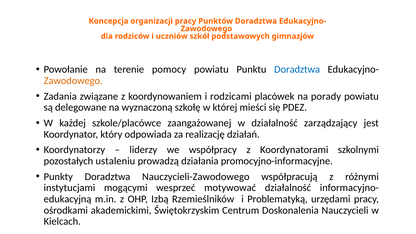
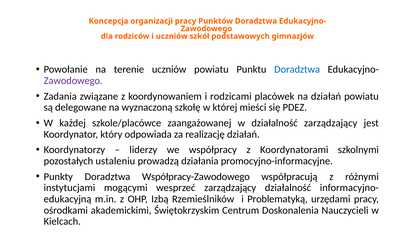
terenie pomocy: pomocy -> uczniów
Zawodowego at (73, 81) colour: orange -> purple
na porady: porady -> działań
Nauczycieli-Zawodowego: Nauczycieli-Zawodowego -> Współpracy-Zawodowego
wesprzeć motywować: motywować -> zarządzający
